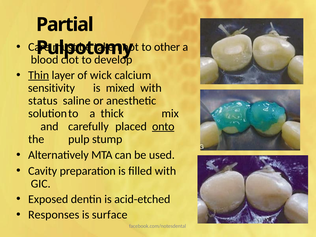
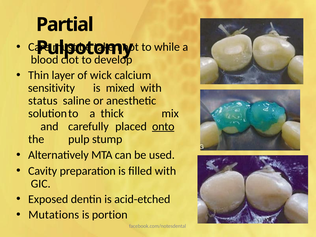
other: other -> while
Thin underline: present -> none
Responses: Responses -> Mutations
surface: surface -> portion
